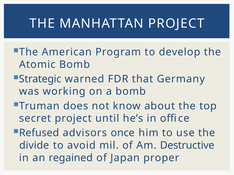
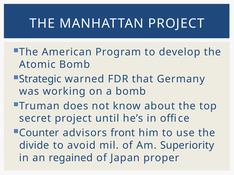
Refused: Refused -> Counter
once: once -> front
Destructive: Destructive -> Superiority
